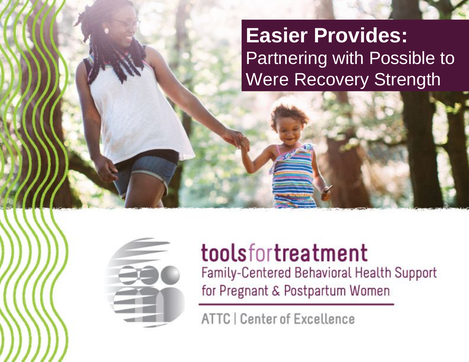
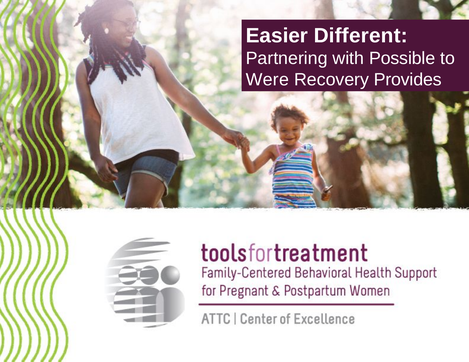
Provides: Provides -> Different
Strength: Strength -> Provides
